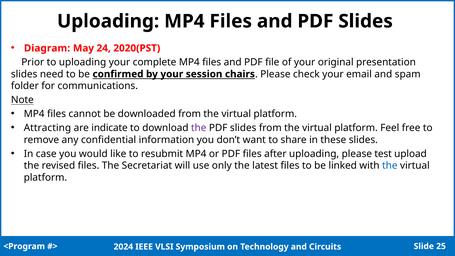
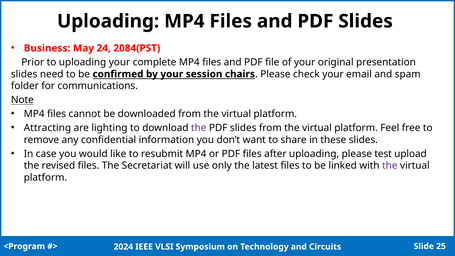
Diagram: Diagram -> Business
2020(PST: 2020(PST -> 2084(PST
indicate: indicate -> lighting
the at (390, 166) colour: blue -> purple
